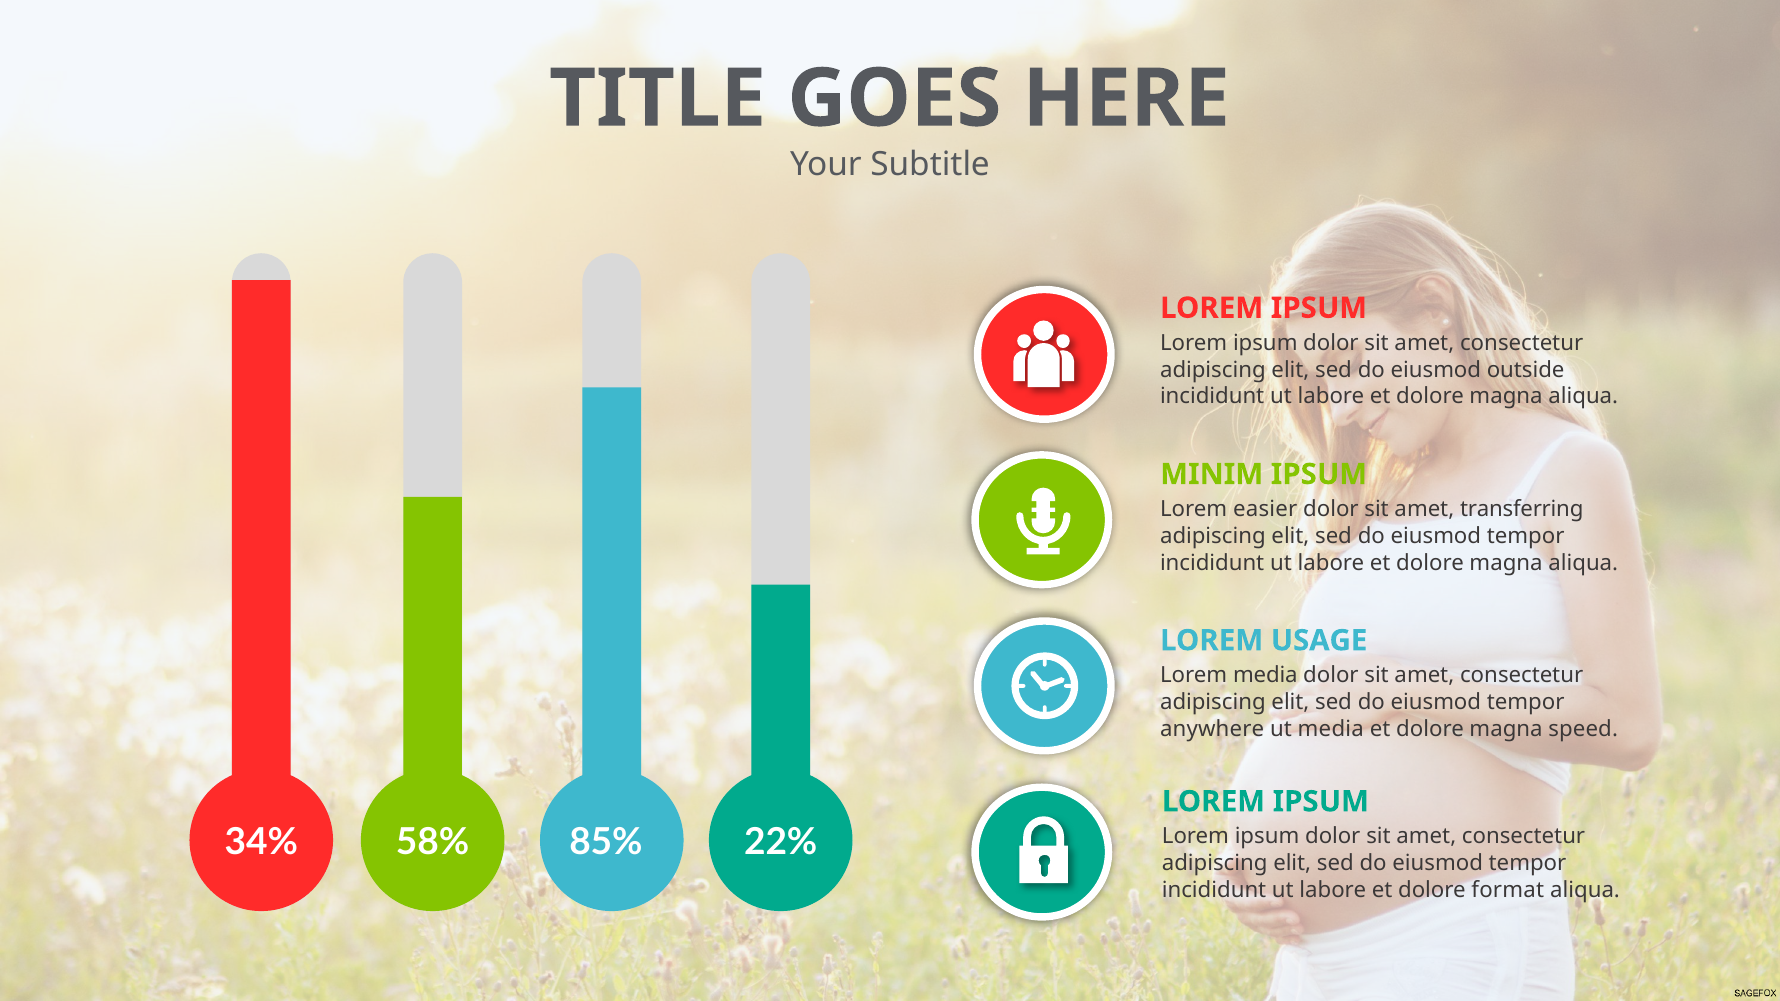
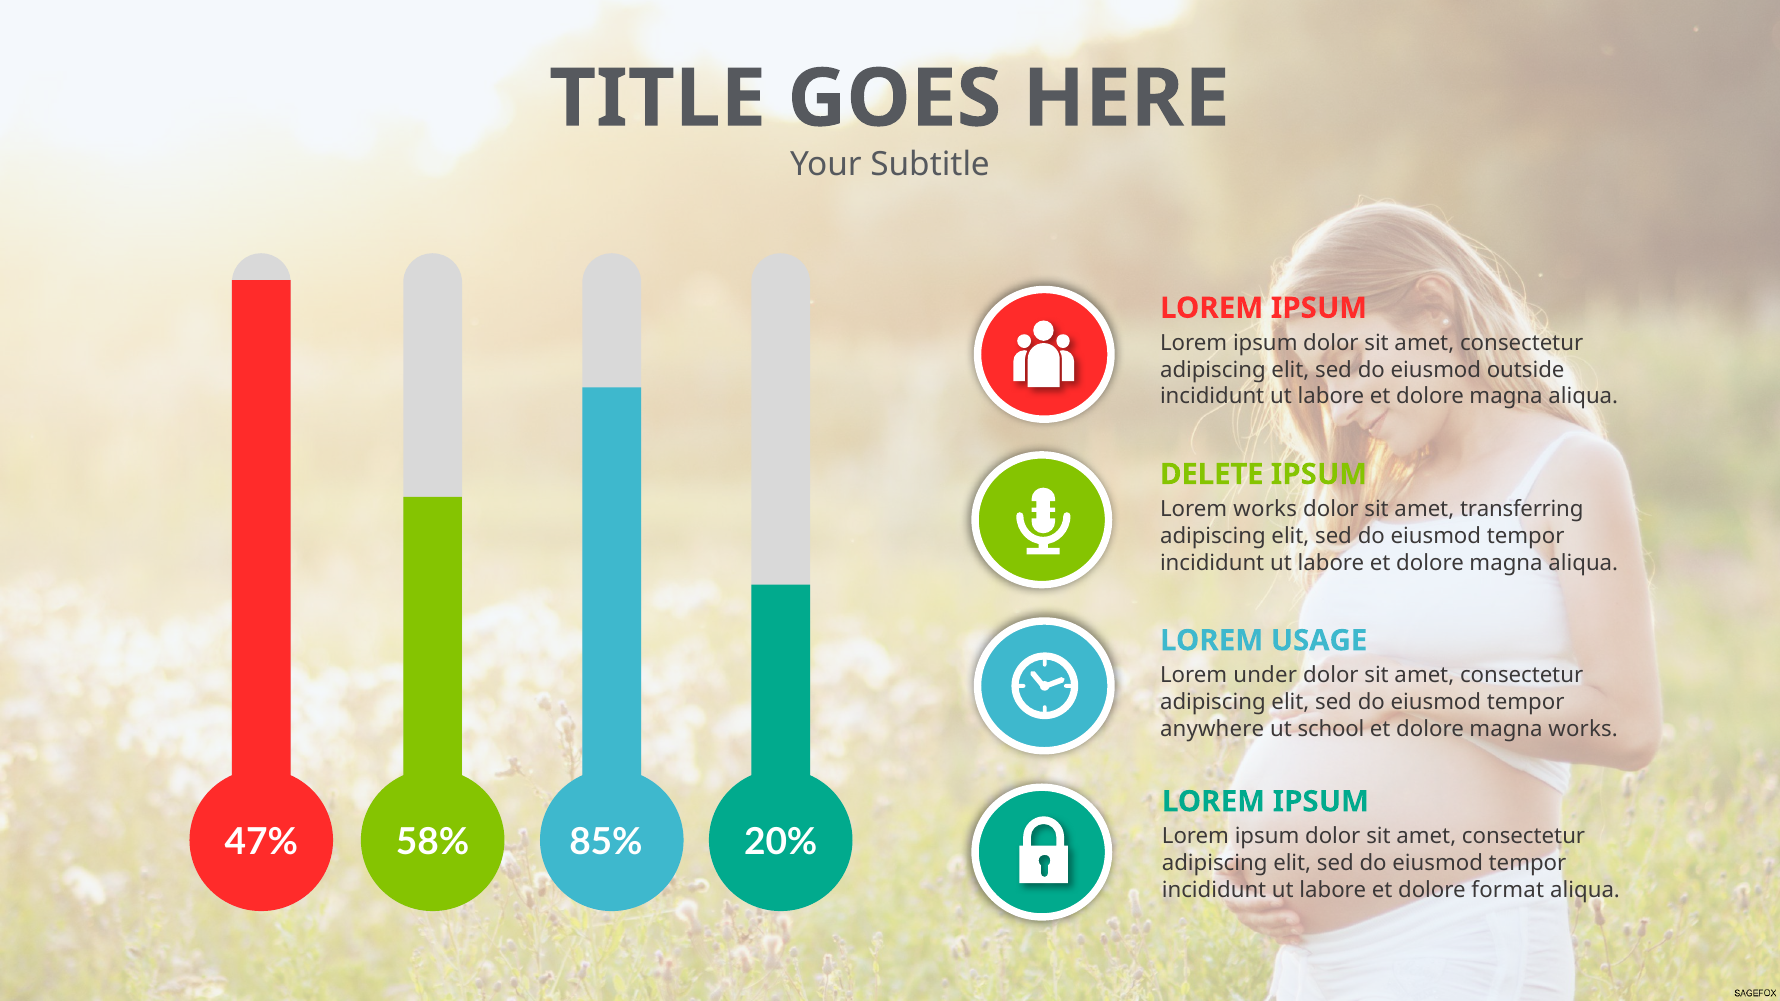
MINIM: MINIM -> DELETE
Lorem easier: easier -> works
Lorem media: media -> under
ut media: media -> school
magna speed: speed -> works
34%: 34% -> 47%
22%: 22% -> 20%
